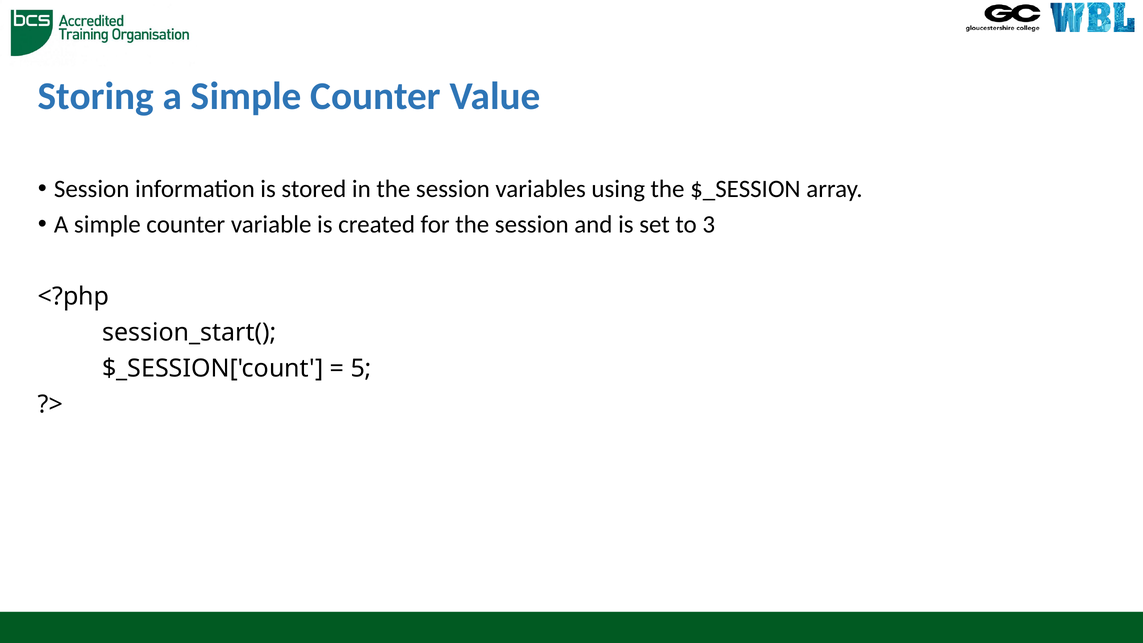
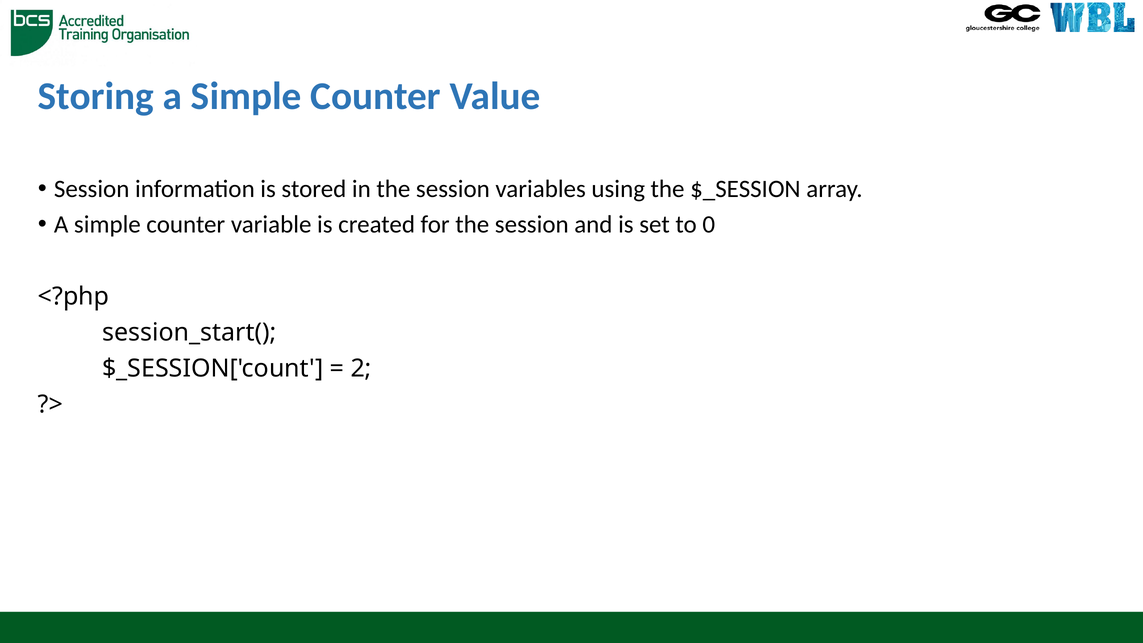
3: 3 -> 0
5: 5 -> 2
